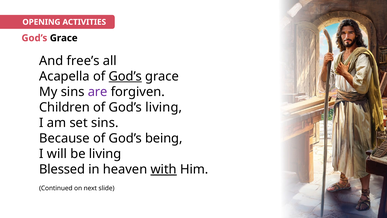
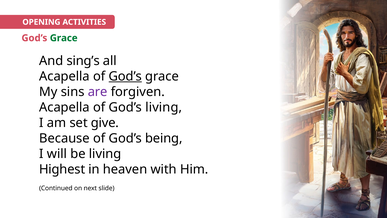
Grace at (64, 38) colour: black -> green
free’s: free’s -> sing’s
Children at (64, 107): Children -> Acapella
set sins: sins -> give
Blessed: Blessed -> Highest
with underline: present -> none
